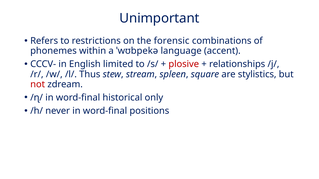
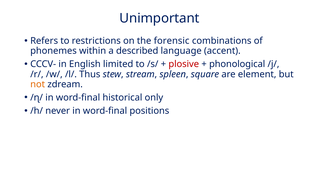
ˈwʊbpekə: ˈwʊbpekə -> described
relationships: relationships -> phonological
stylistics: stylistics -> element
not colour: red -> orange
